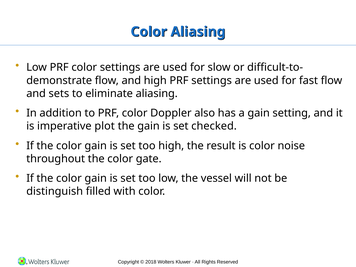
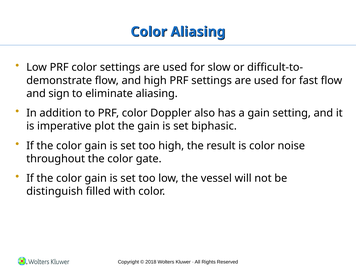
sets: sets -> sign
checked: checked -> biphasic
